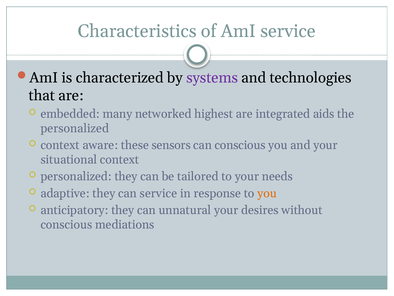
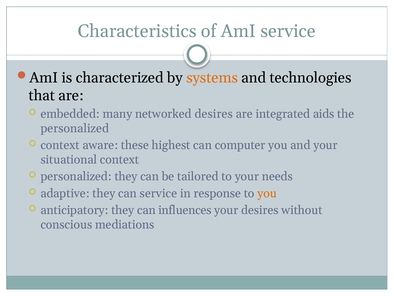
systems colour: purple -> orange
networked highest: highest -> desires
sensors: sensors -> highest
can conscious: conscious -> computer
unnatural: unnatural -> influences
